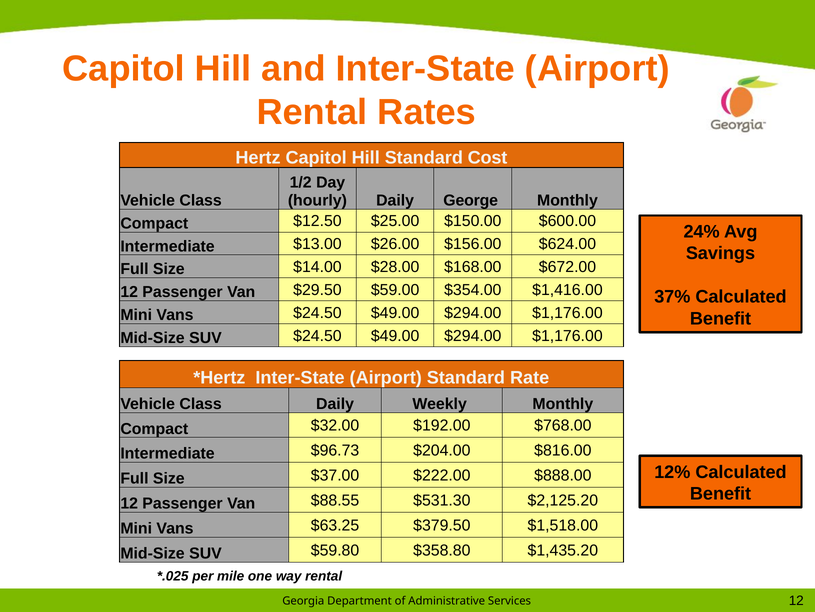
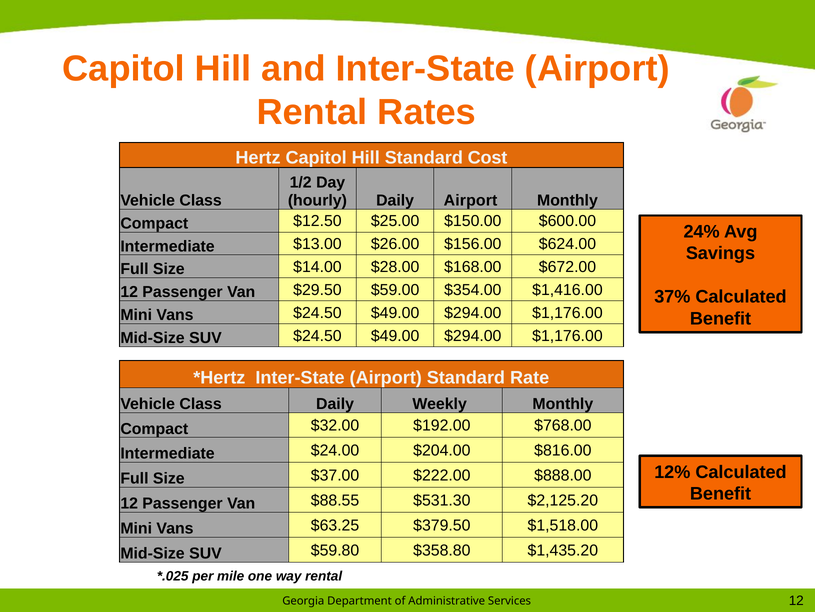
Daily George: George -> Airport
$96.73: $96.73 -> $24.00
